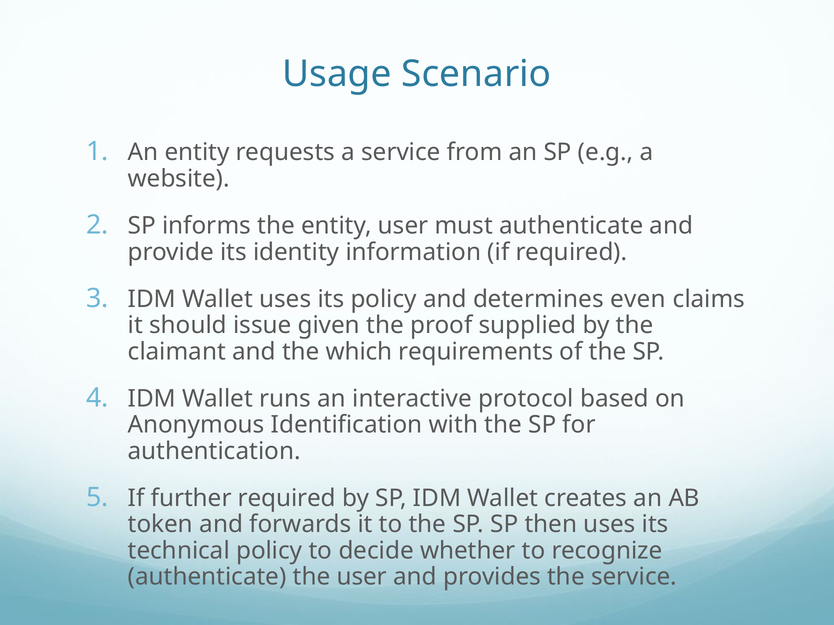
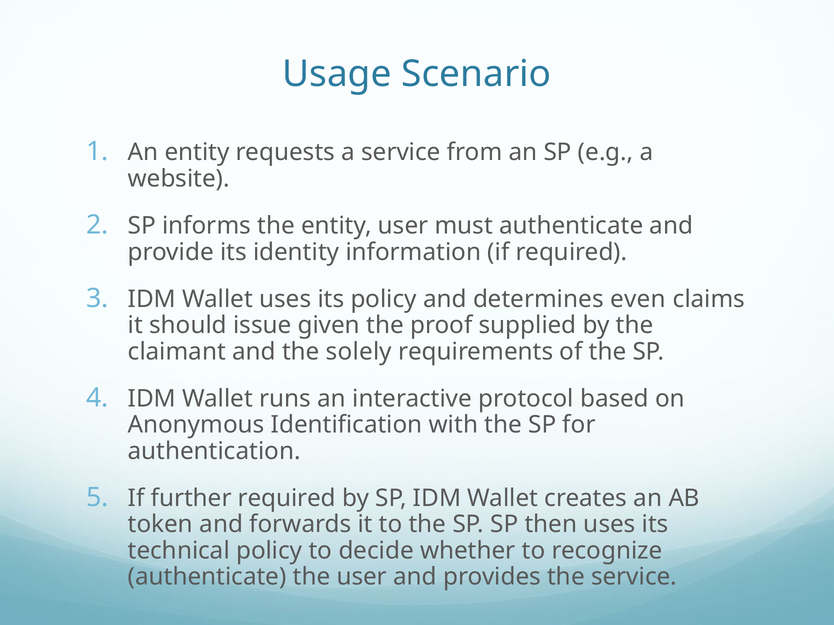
which: which -> solely
